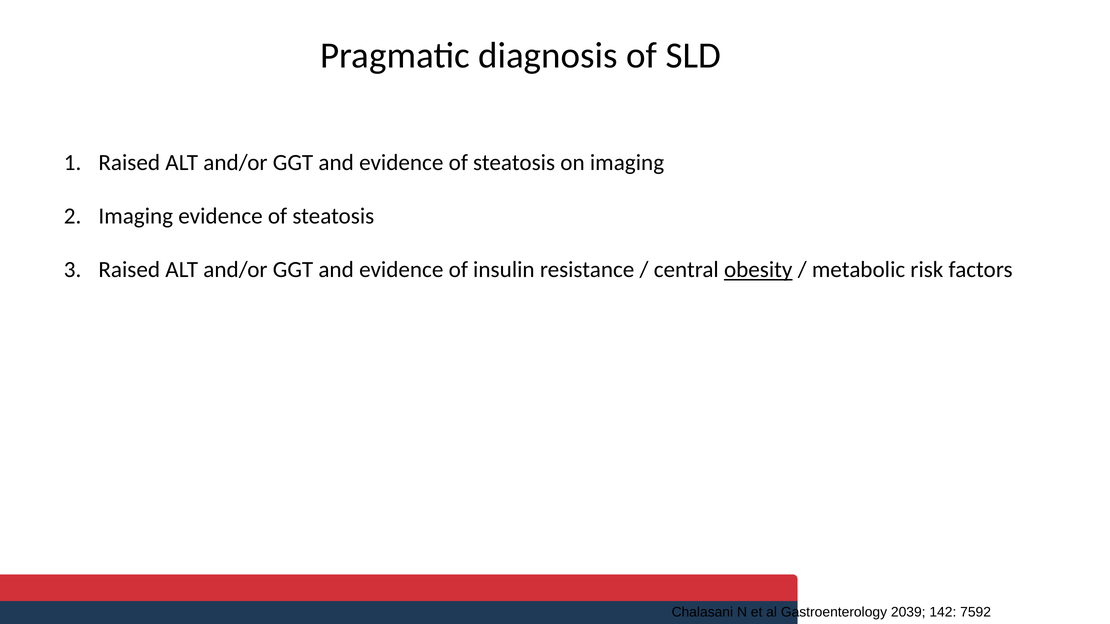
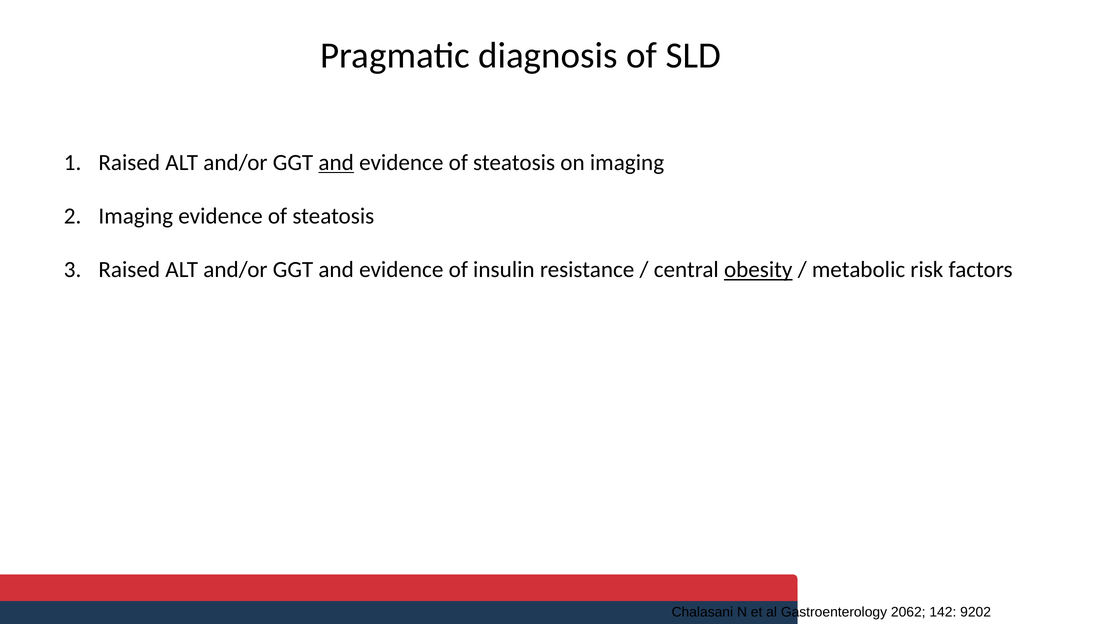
and at (336, 163) underline: none -> present
2039: 2039 -> 2062
7592: 7592 -> 9202
